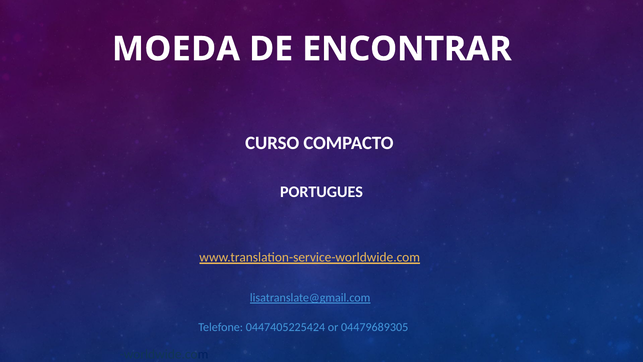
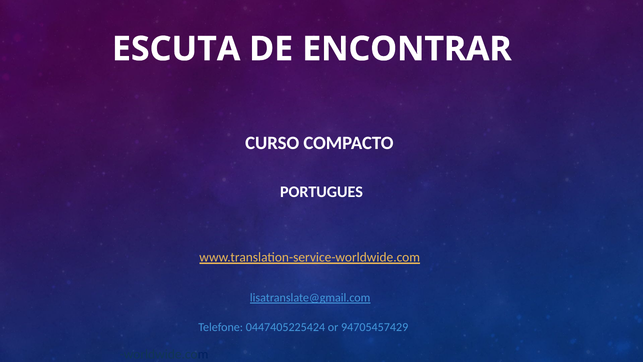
MOEDA: MOEDA -> ESCUTA
04479689305: 04479689305 -> 94705457429
